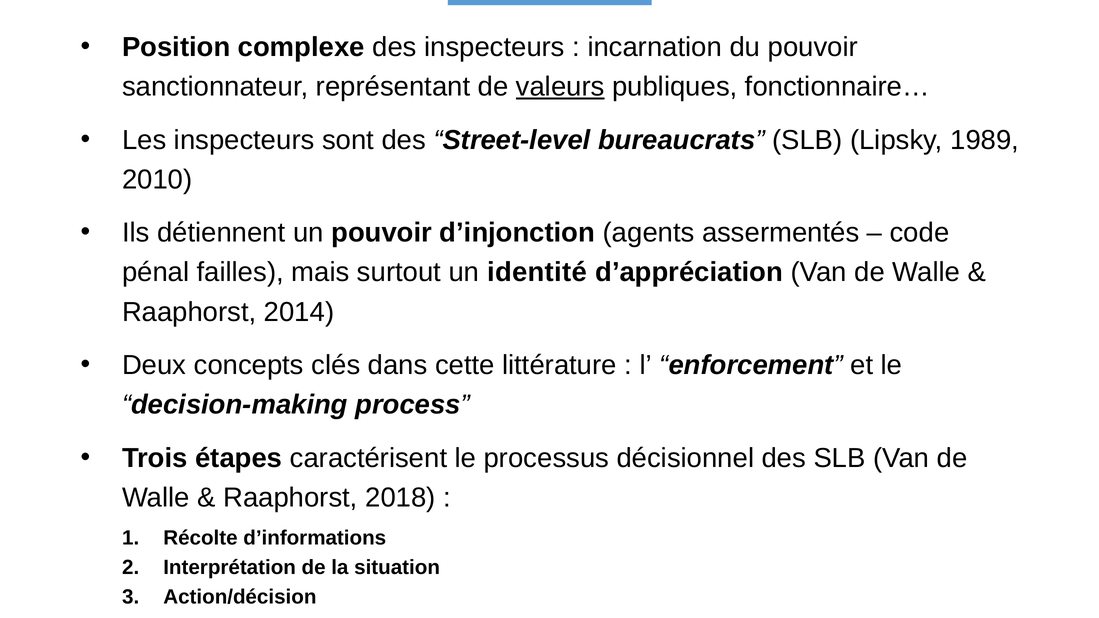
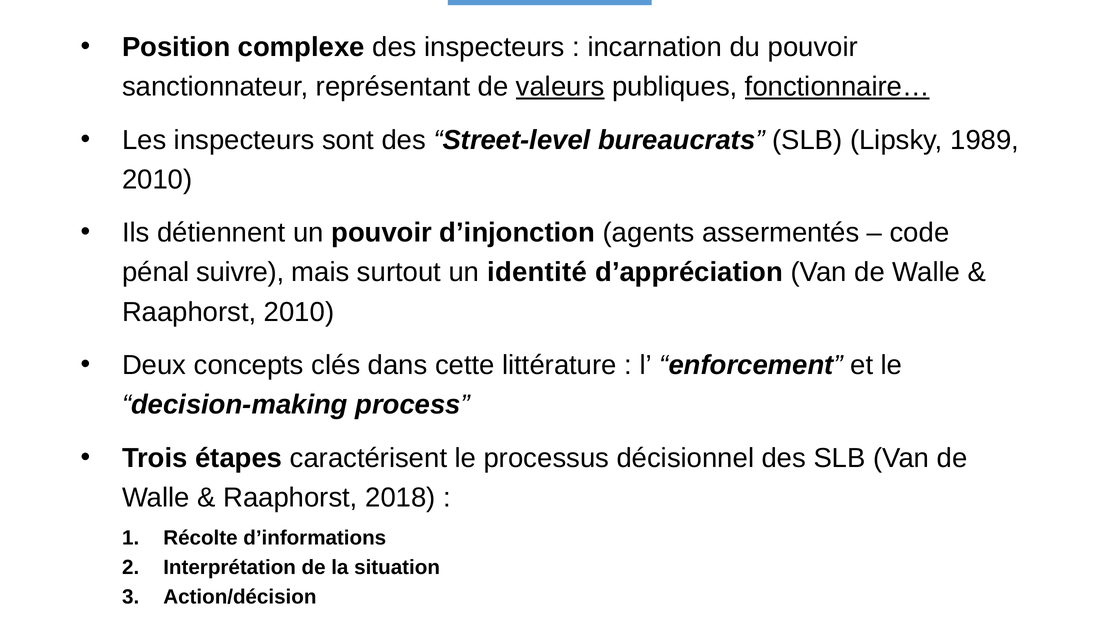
fonctionnaire… underline: none -> present
failles: failles -> suivre
Raaphorst 2014: 2014 -> 2010
